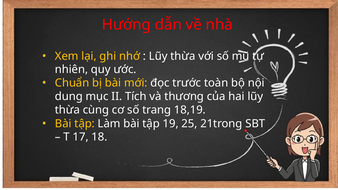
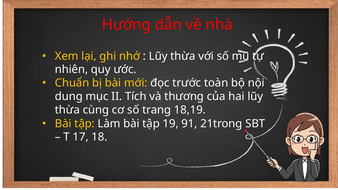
25: 25 -> 91
